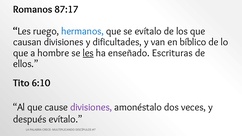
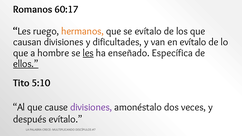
87:17: 87:17 -> 60:17
hermanos colour: blue -> orange
en bíblico: bíblico -> evítalo
Escrituras: Escrituras -> Específica
ellos underline: none -> present
6:10: 6:10 -> 5:10
